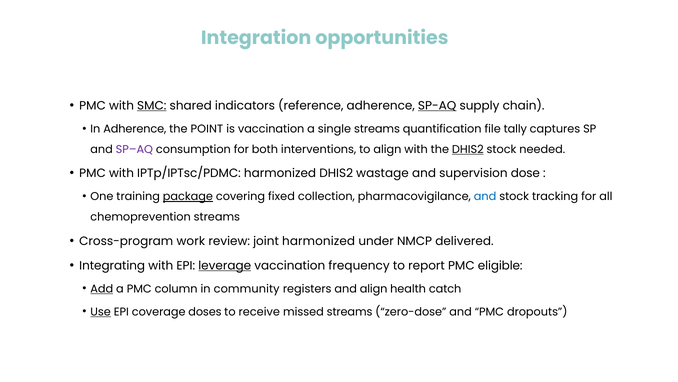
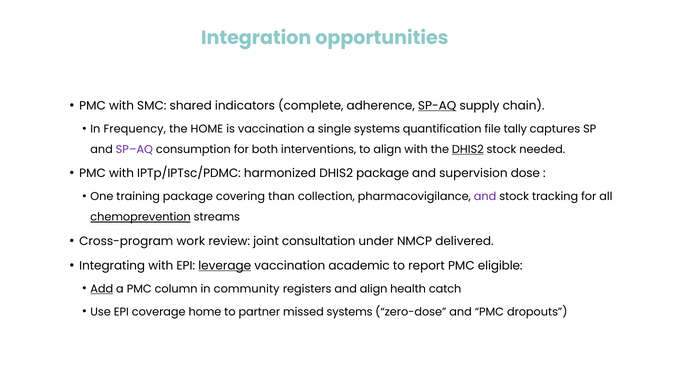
SMC underline: present -> none
reference: reference -> complete
In Adherence: Adherence -> Frequency
the POINT: POINT -> HOME
single streams: streams -> systems
DHIS2 wastage: wastage -> package
package at (188, 196) underline: present -> none
fixed: fixed -> than
and at (485, 196) colour: blue -> purple
chemoprevention underline: none -> present
joint harmonized: harmonized -> consultation
frequency: frequency -> academic
Use underline: present -> none
coverage doses: doses -> home
receive: receive -> partner
missed streams: streams -> systems
